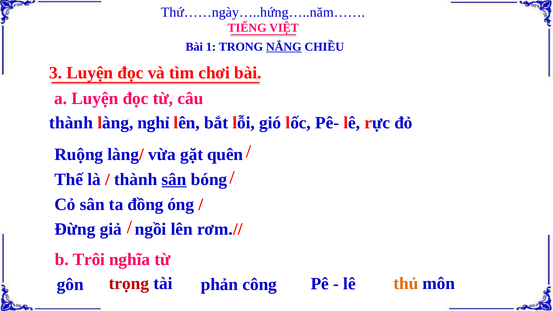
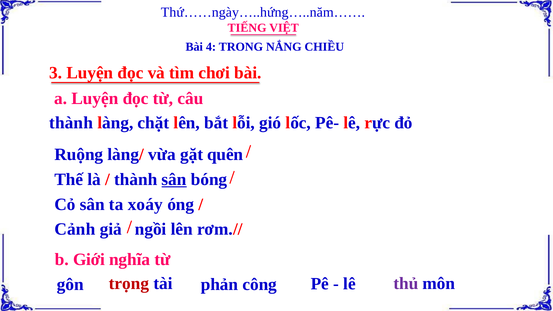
1: 1 -> 4
NẮNG underline: present -> none
nghỉ: nghỉ -> chặt
đồng: đồng -> xoáy
Đừng: Đừng -> Cảnh
Trôi: Trôi -> Giới
thủ colour: orange -> purple
